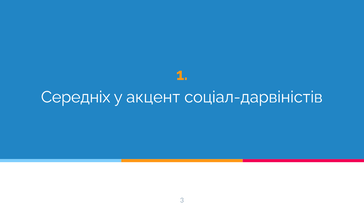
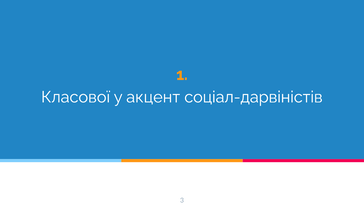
Середніх: Середніх -> Класової
